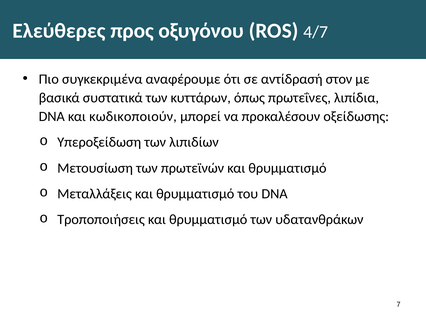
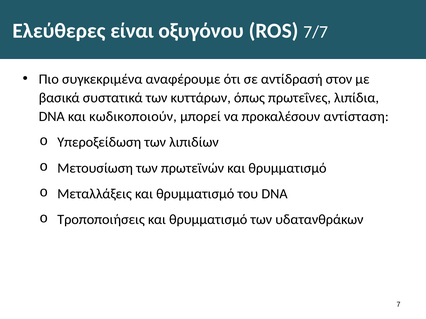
προς: προς -> είναι
4/7: 4/7 -> 7/7
οξείδωσης: οξείδωσης -> αντίσταση
